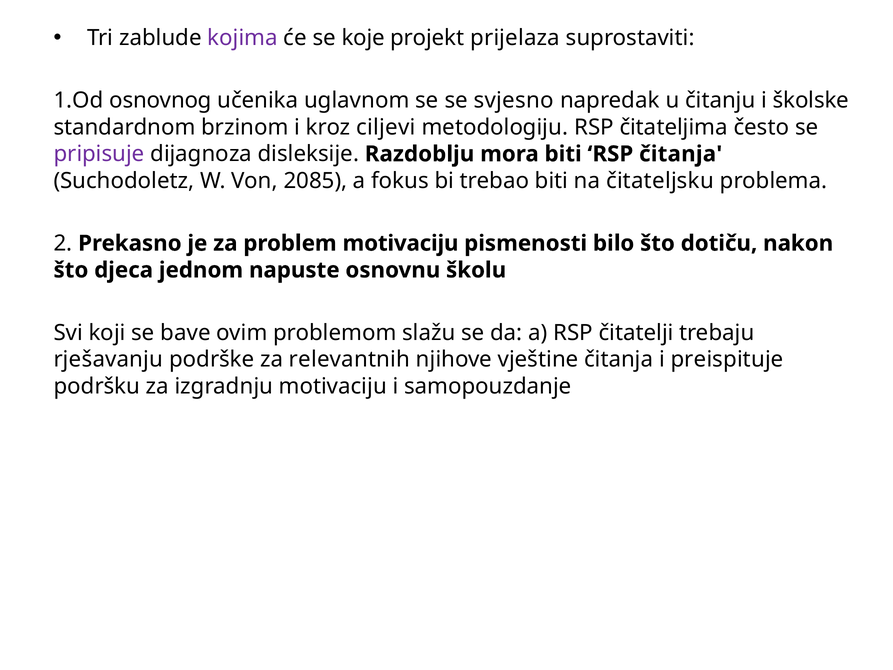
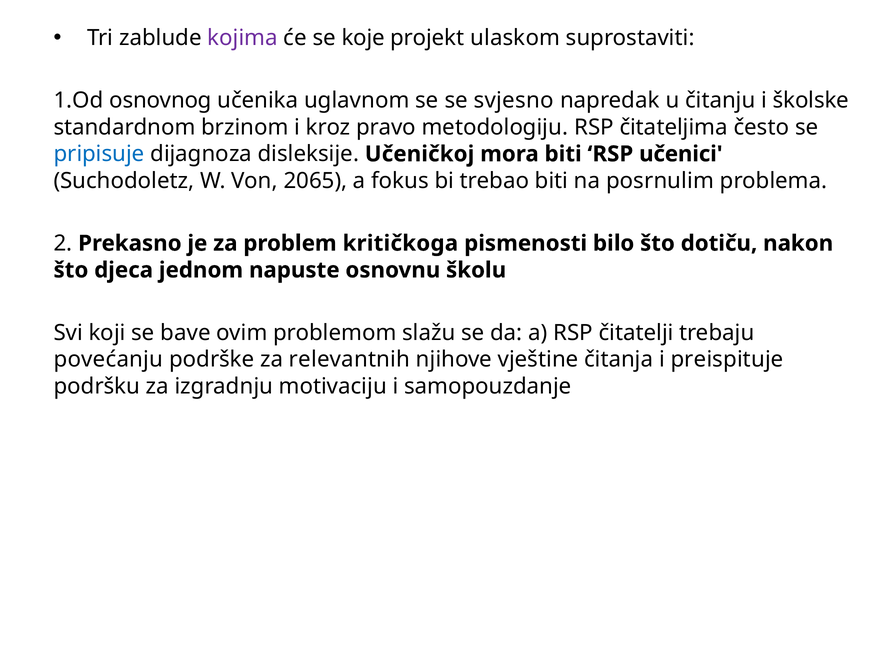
prijelaza: prijelaza -> ulaskom
ciljevi: ciljevi -> pravo
pripisuje colour: purple -> blue
Razdoblju: Razdoblju -> Učeničkoj
RSP čitanja: čitanja -> učenici
2085: 2085 -> 2065
čitateljsku: čitateljsku -> posrnulim
problem motivaciju: motivaciju -> kritičkoga
rješavanju: rješavanju -> povećanju
